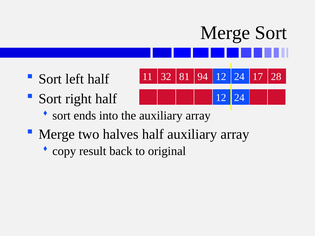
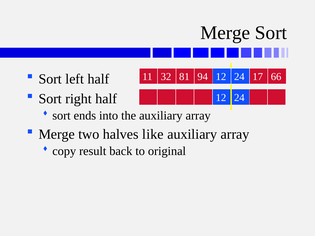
28: 28 -> 66
halves half: half -> like
